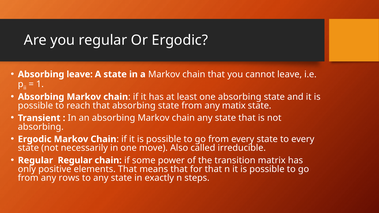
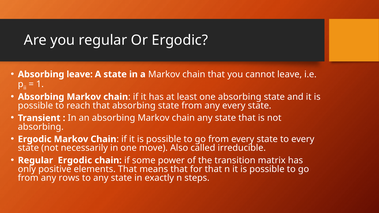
any matix: matix -> every
Regular Regular: Regular -> Ergodic
